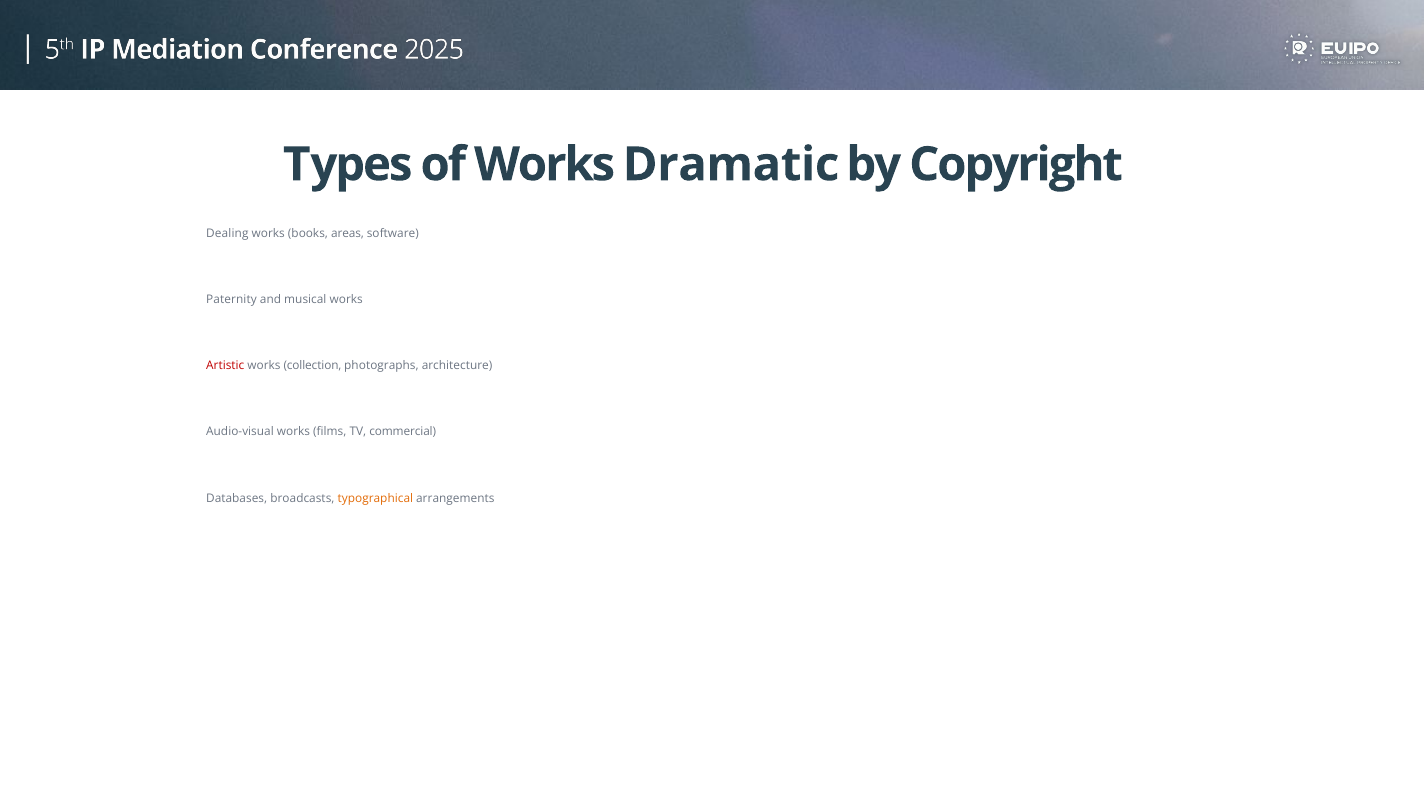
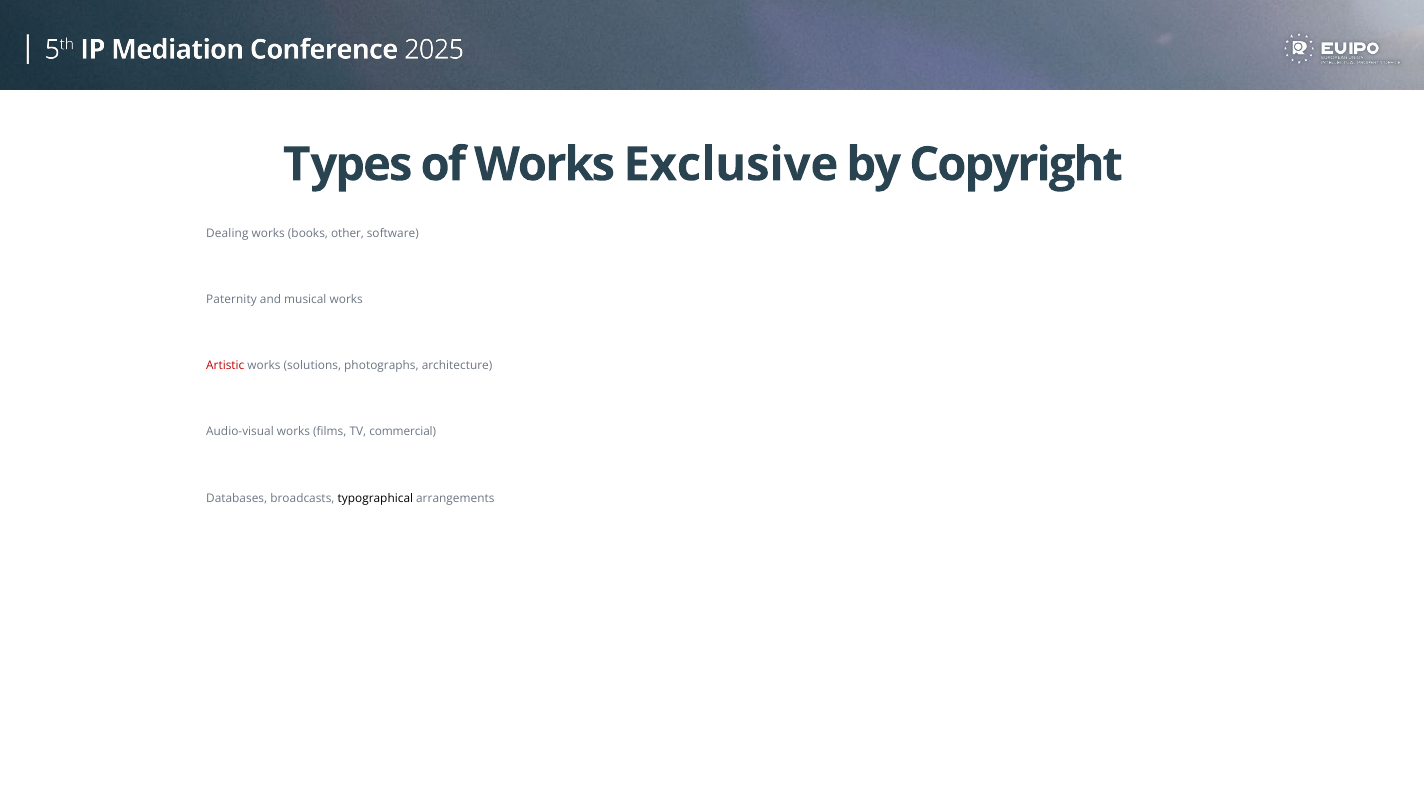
Works Dramatic: Dramatic -> Exclusive
areas: areas -> other
collection: collection -> solutions
typographical colour: orange -> black
